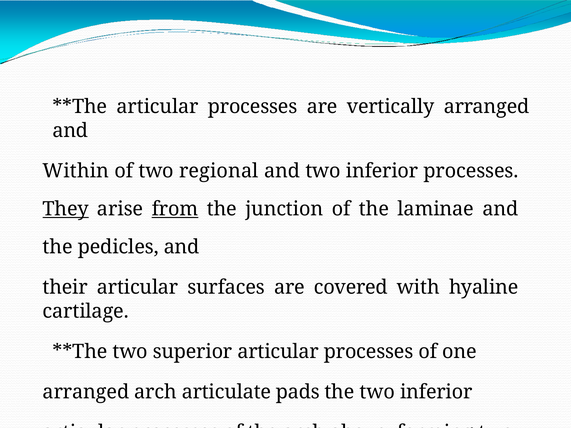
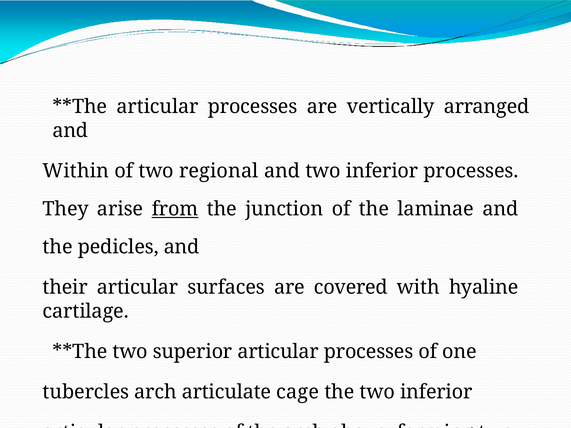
They underline: present -> none
arranged at (86, 392): arranged -> tubercles
pads: pads -> cage
